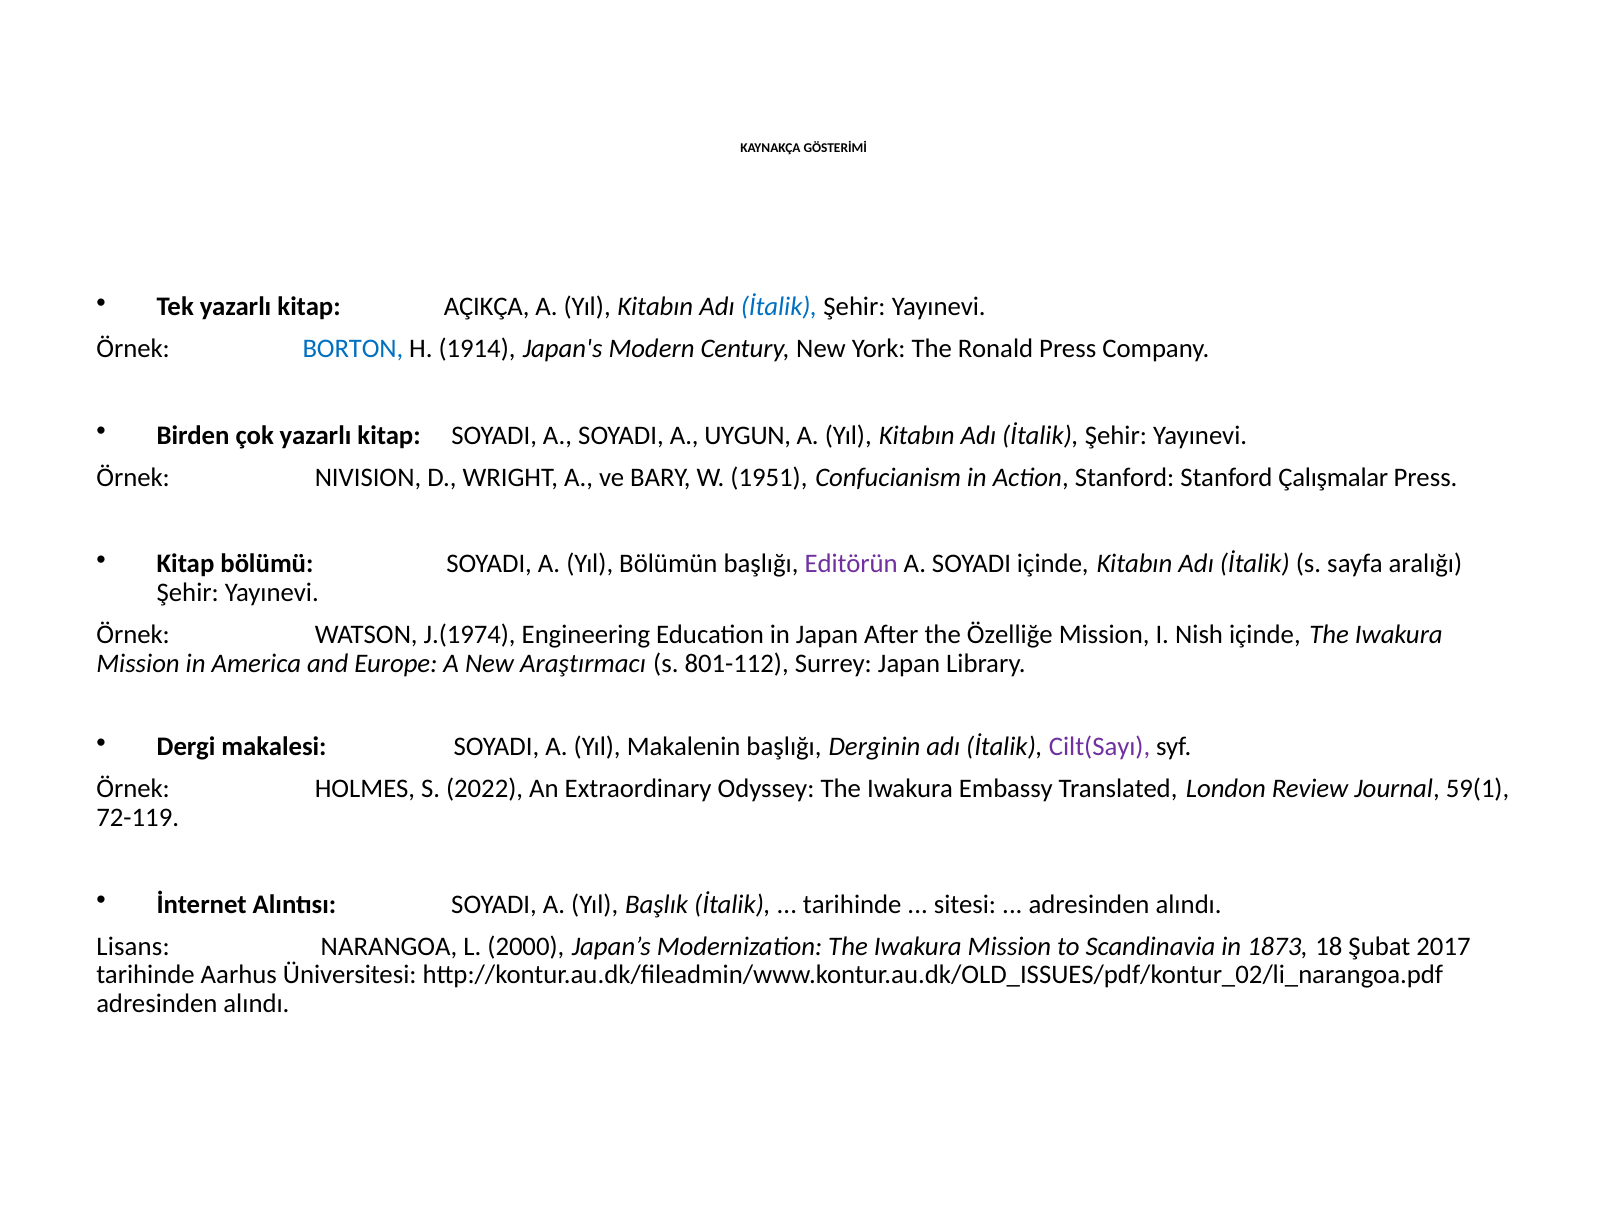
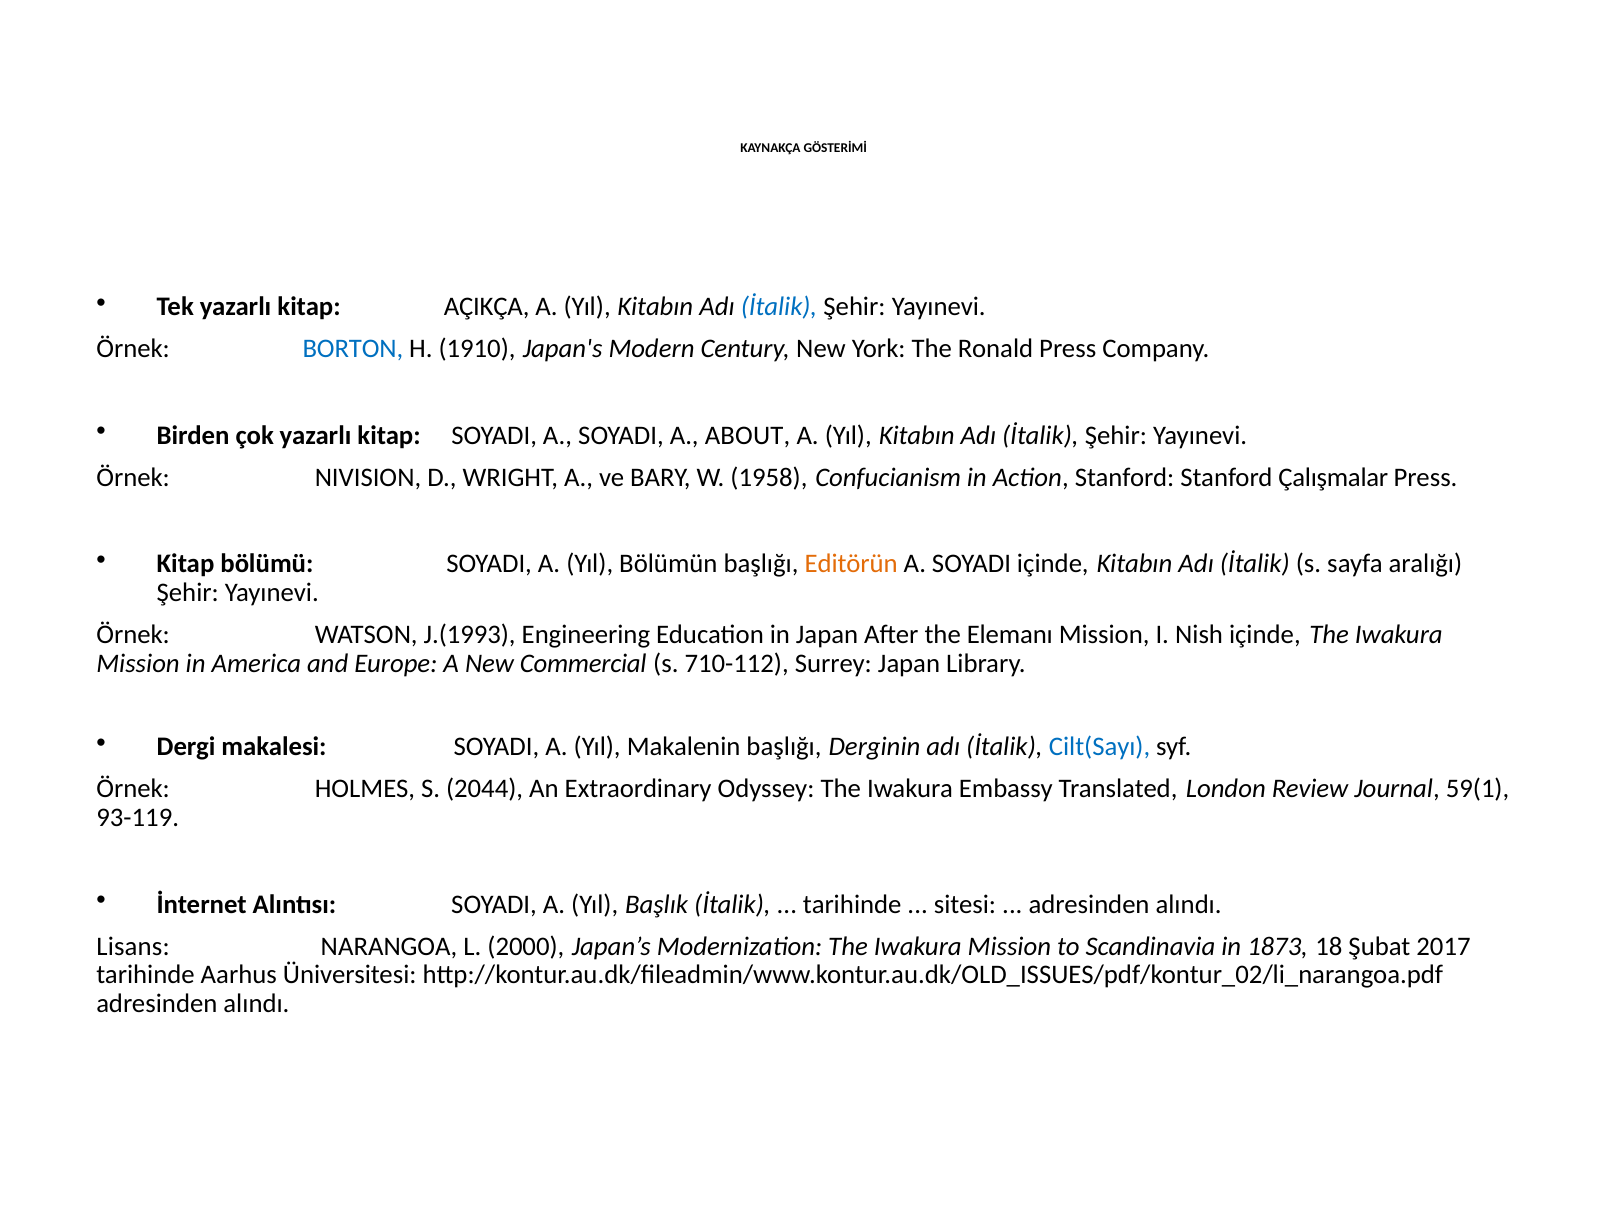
1914: 1914 -> 1910
UYGUN: UYGUN -> ABOUT
1951: 1951 -> 1958
Editörün colour: purple -> orange
J.(1974: J.(1974 -> J.(1993
Özelliğe: Özelliğe -> Elemanı
Araştırmacı: Araştırmacı -> Commercial
801-112: 801-112 -> 710-112
Cilt(Sayı colour: purple -> blue
2022: 2022 -> 2044
72-119: 72-119 -> 93-119
